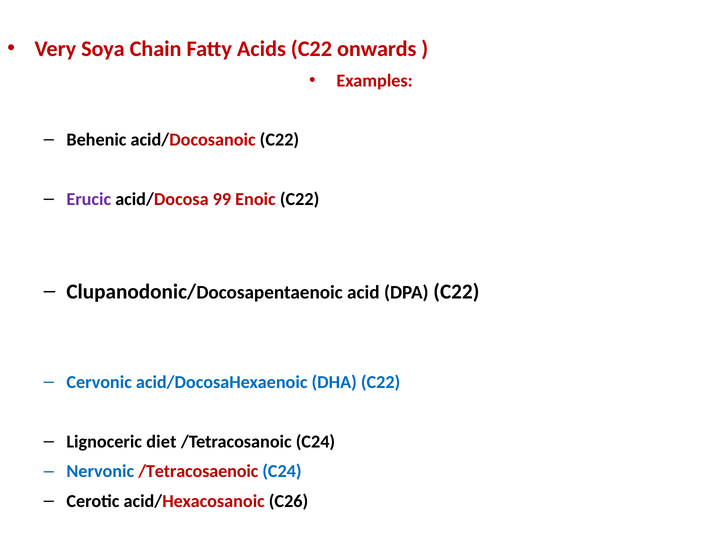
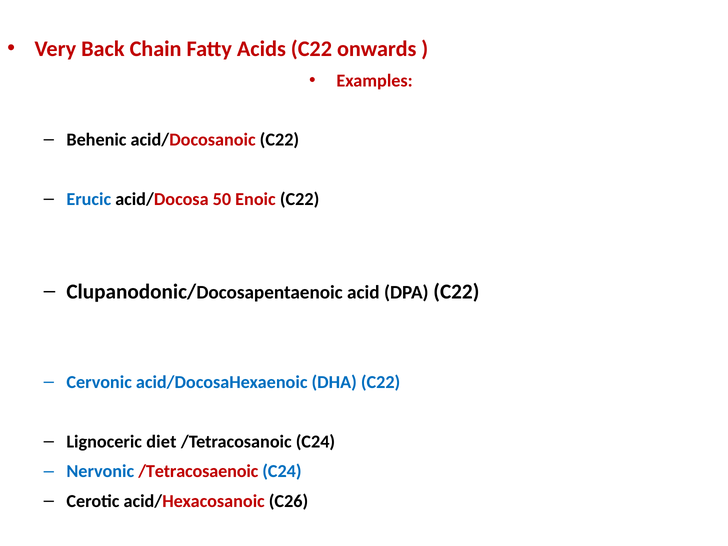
Soya: Soya -> Back
Erucic colour: purple -> blue
99: 99 -> 50
